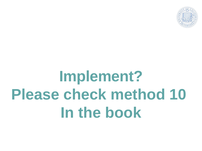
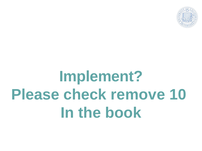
method: method -> remove
